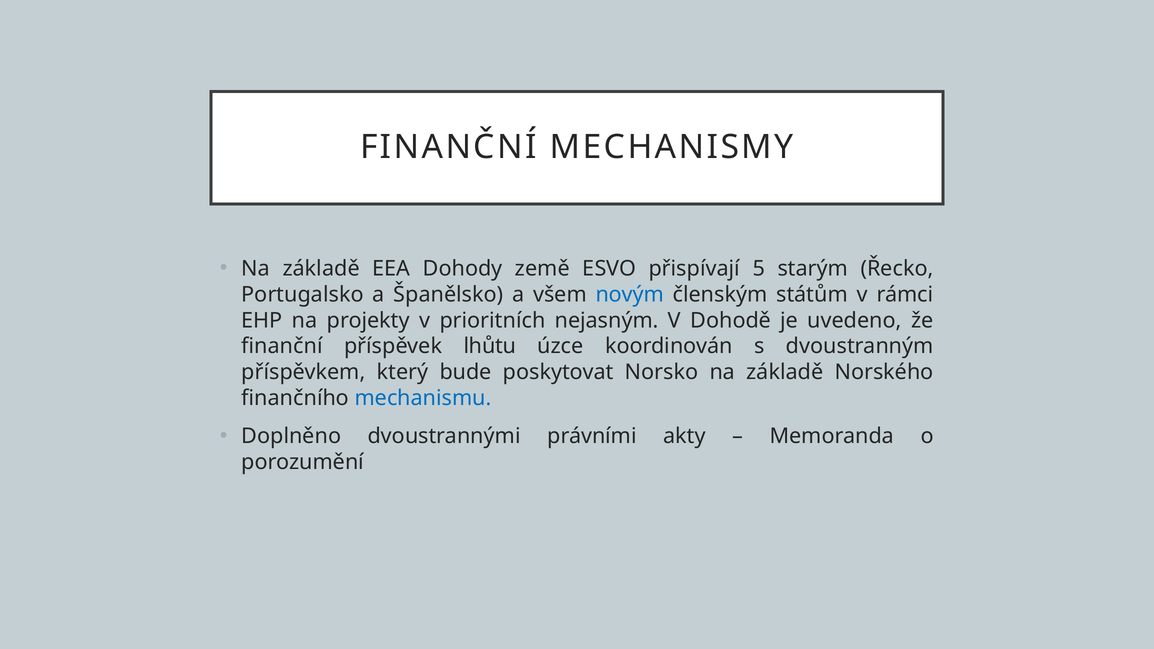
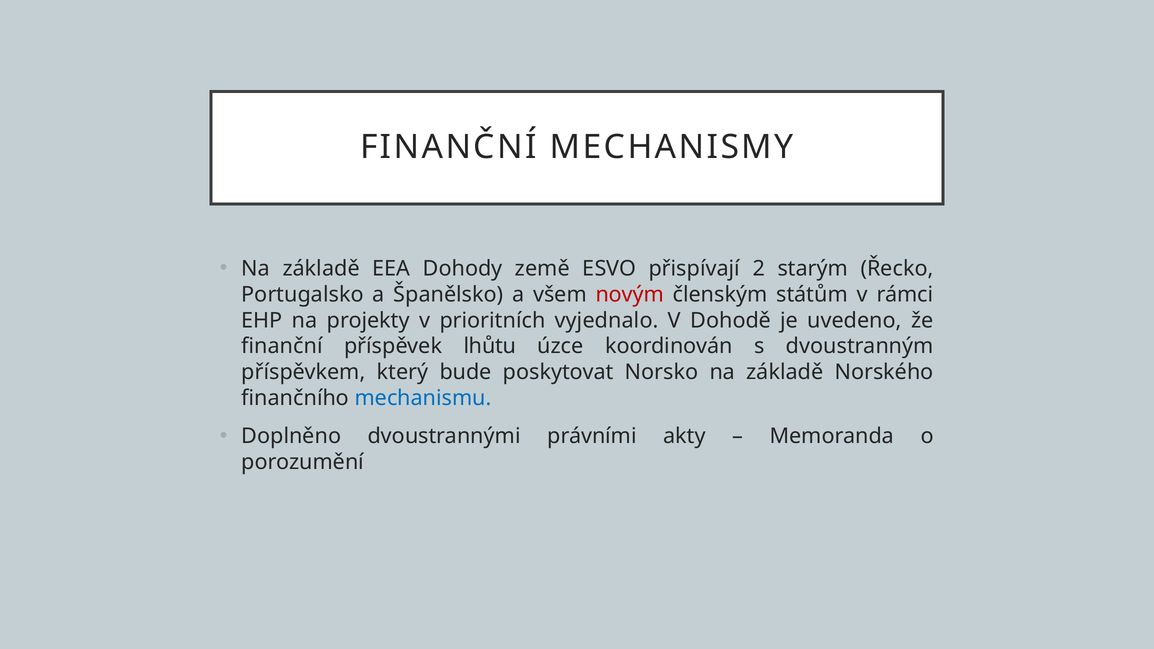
5: 5 -> 2
novým colour: blue -> red
nejasným: nejasným -> vyjednalo
